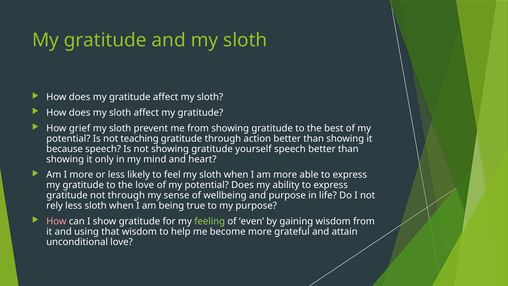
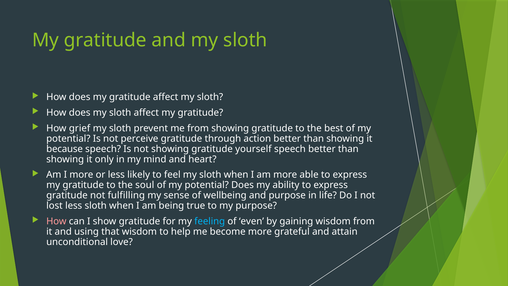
teaching: teaching -> perceive
the love: love -> soul
not through: through -> fulfilling
rely: rely -> lost
feeling colour: light green -> light blue
